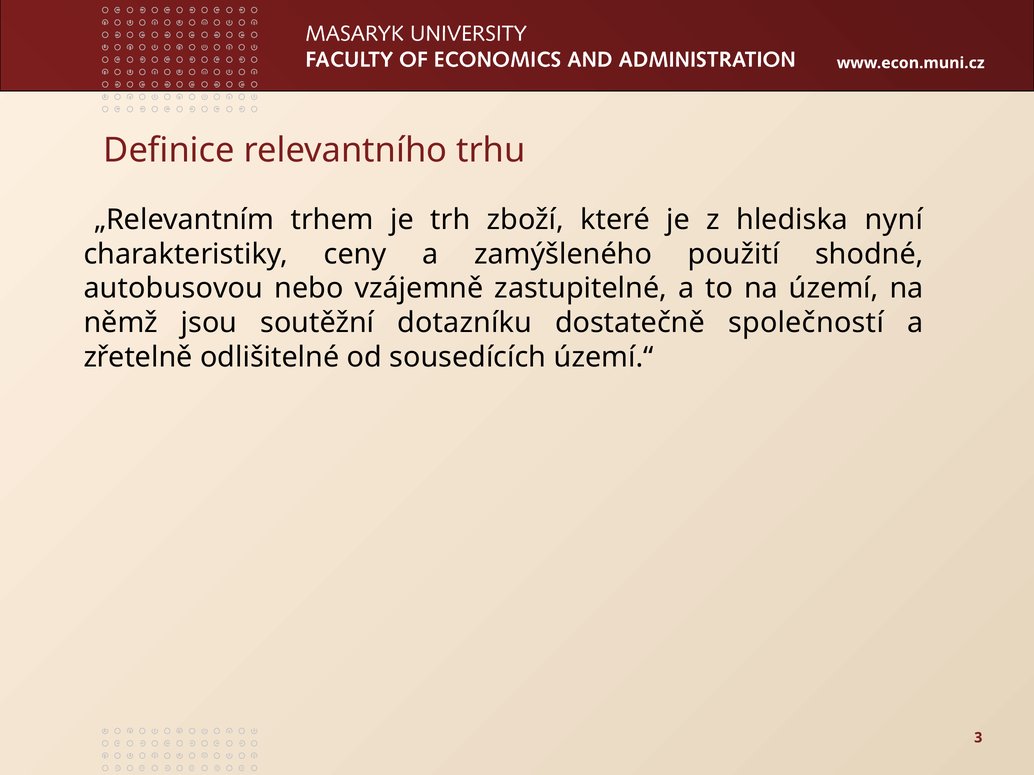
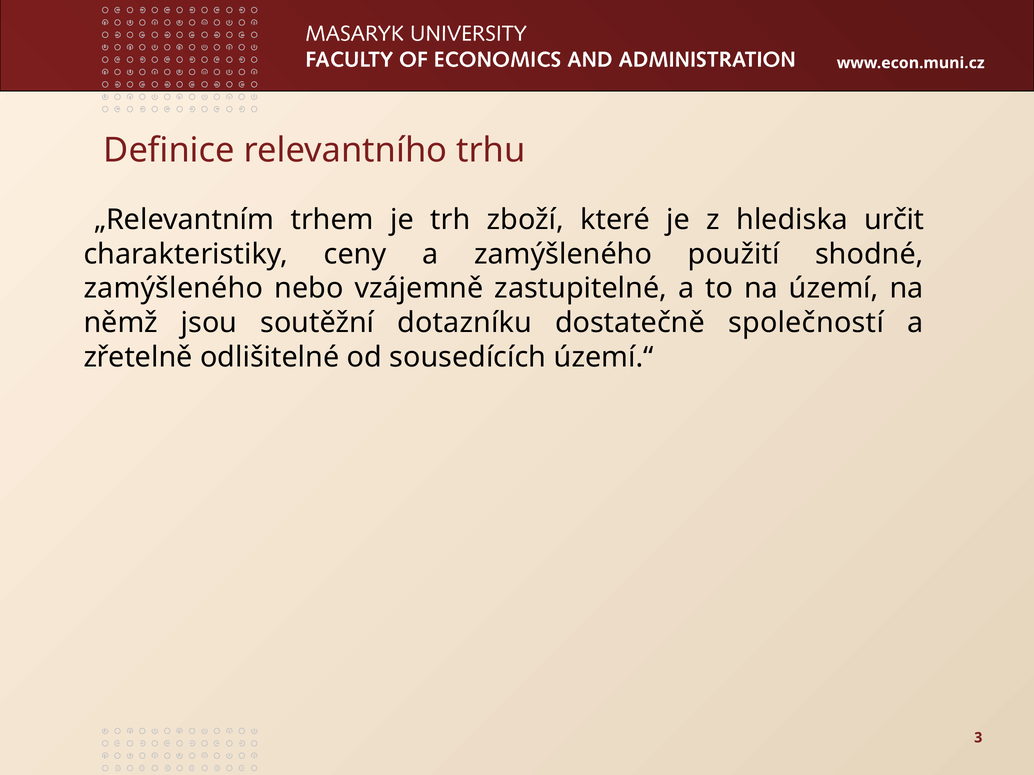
nyní: nyní -> určit
autobusovou at (173, 289): autobusovou -> zamýšleného
